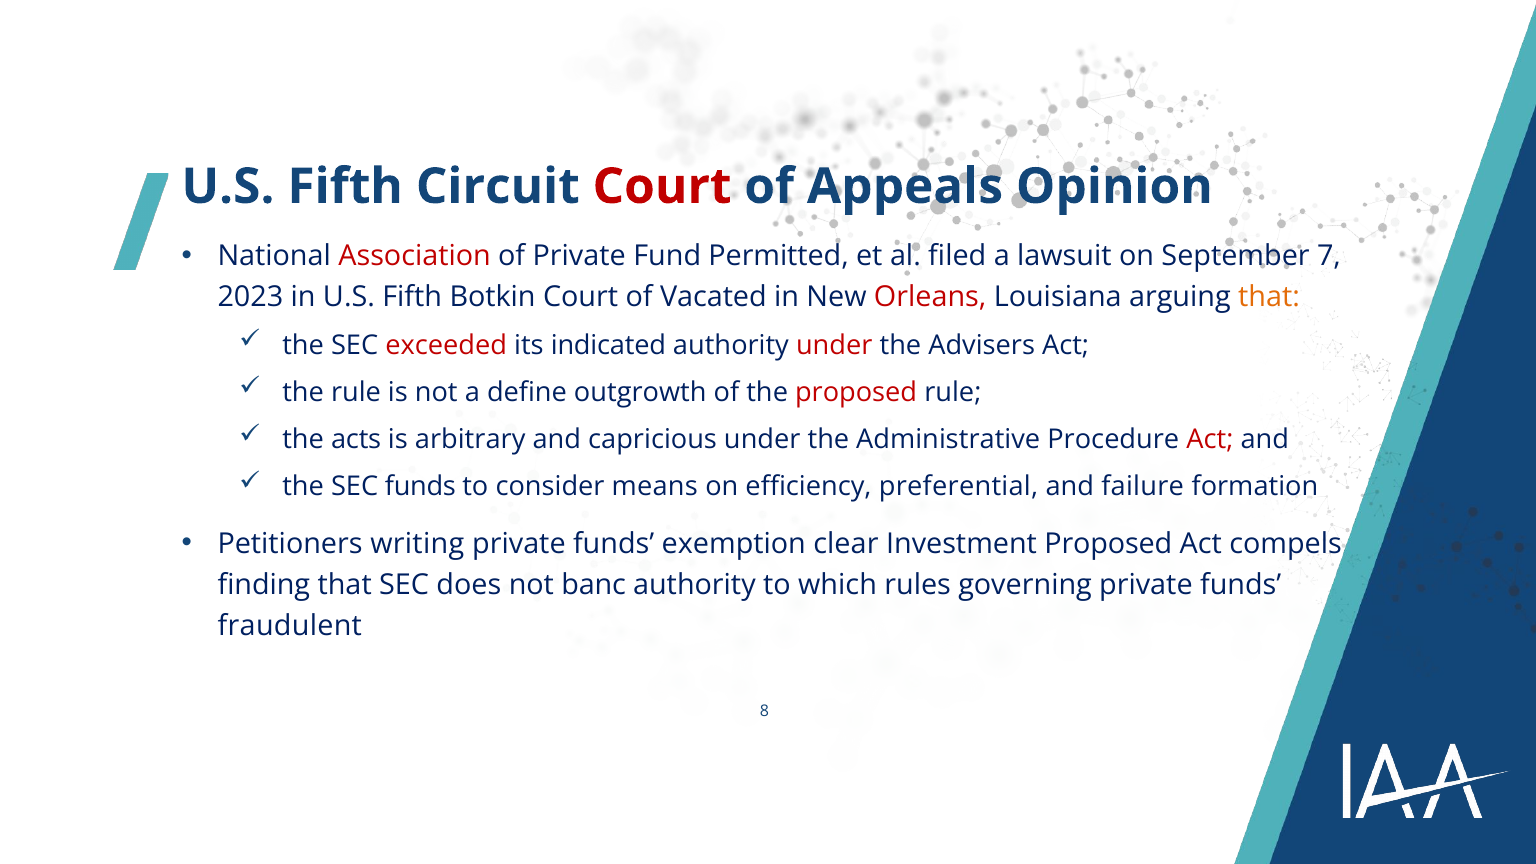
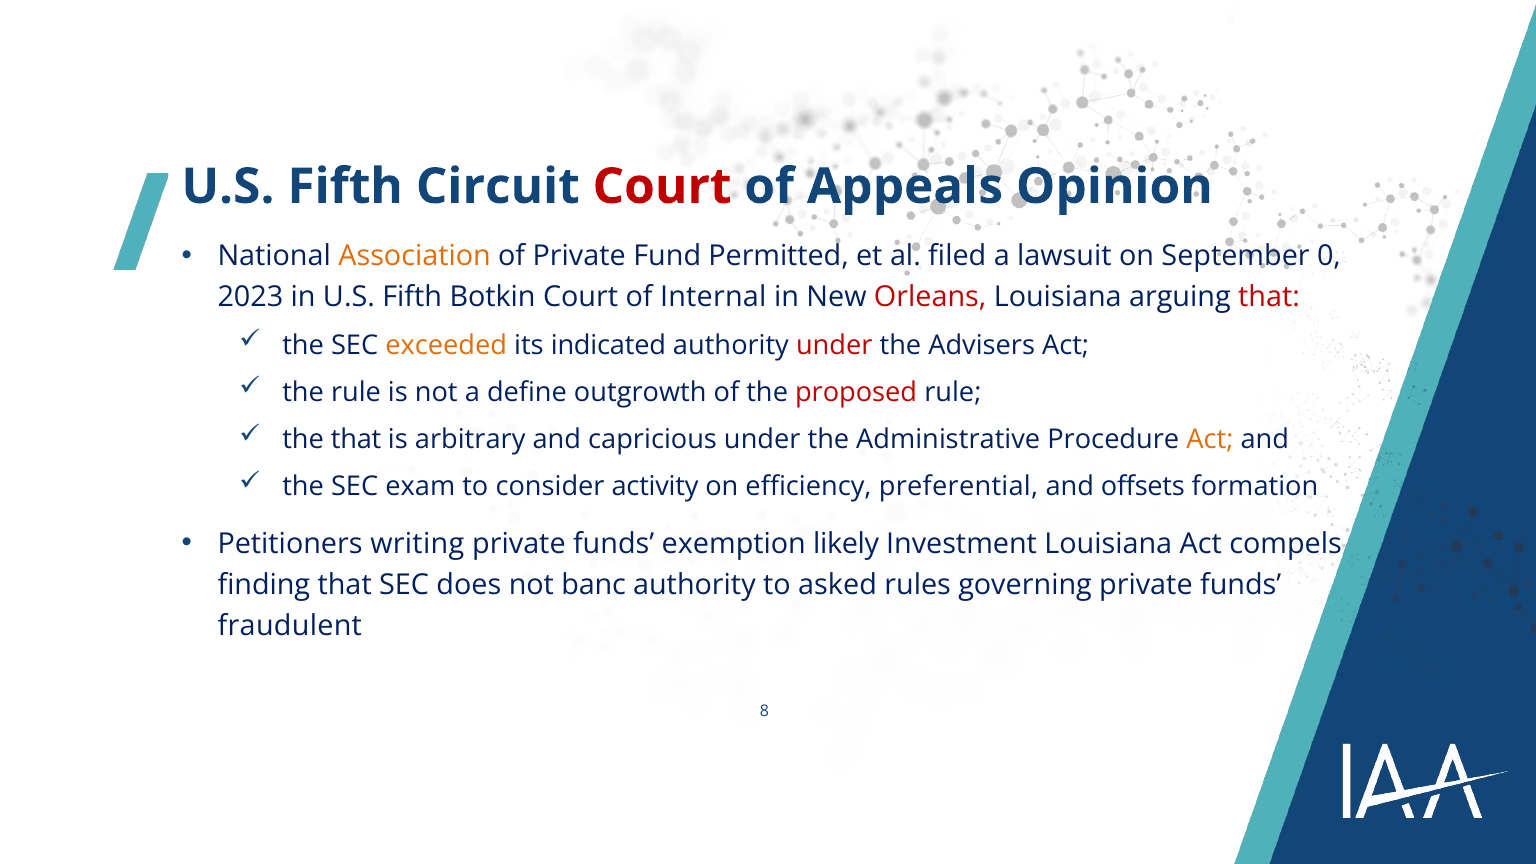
Association colour: red -> orange
7: 7 -> 0
Vacated: Vacated -> Internal
that at (1269, 297) colour: orange -> red
exceeded colour: red -> orange
the acts: acts -> that
Act at (1210, 440) colour: red -> orange
SEC funds: funds -> exam
means: means -> activity
failure: failure -> offsets
clear: clear -> likely
Investment Proposed: Proposed -> Louisiana
which: which -> asked
